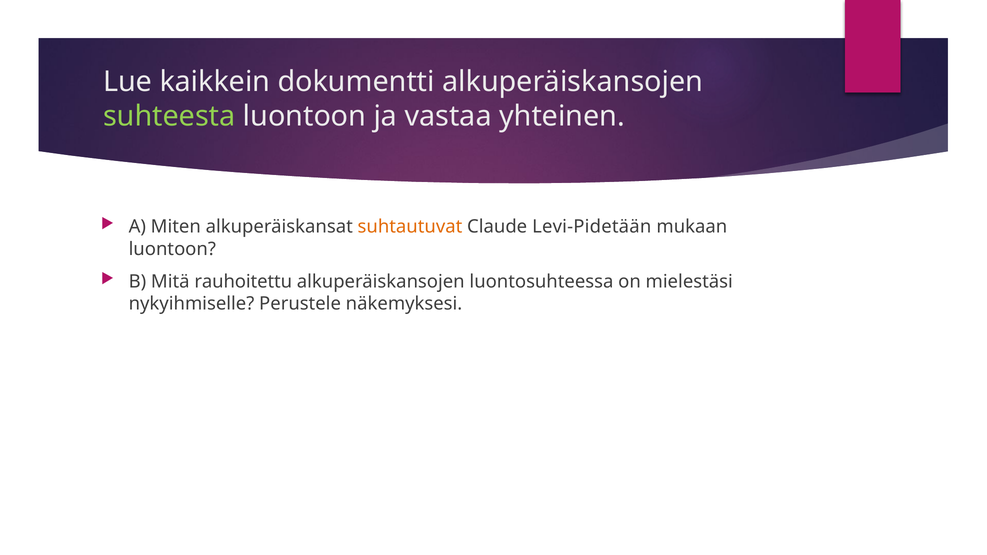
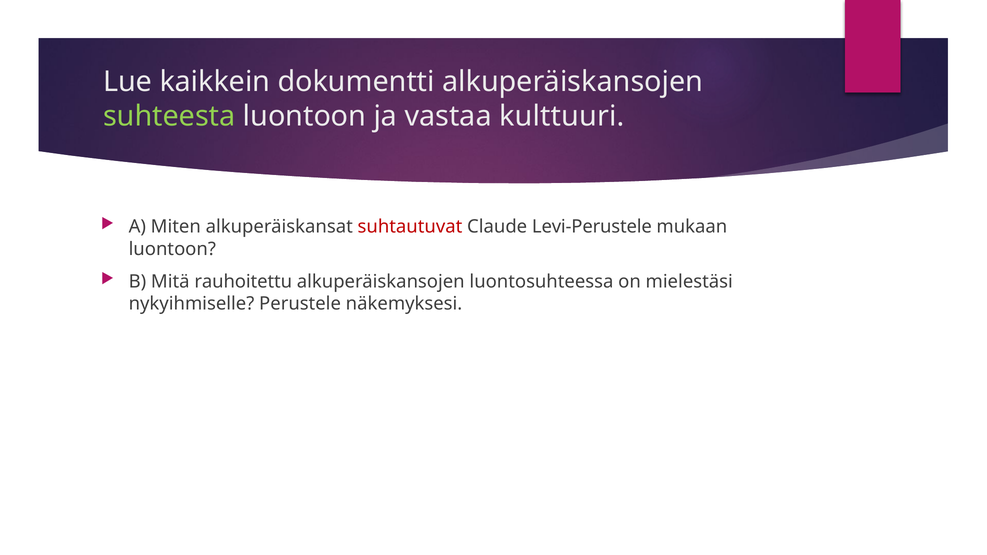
yhteinen: yhteinen -> kulttuuri
suhtautuvat colour: orange -> red
Levi-Pidetään: Levi-Pidetään -> Levi-Perustele
